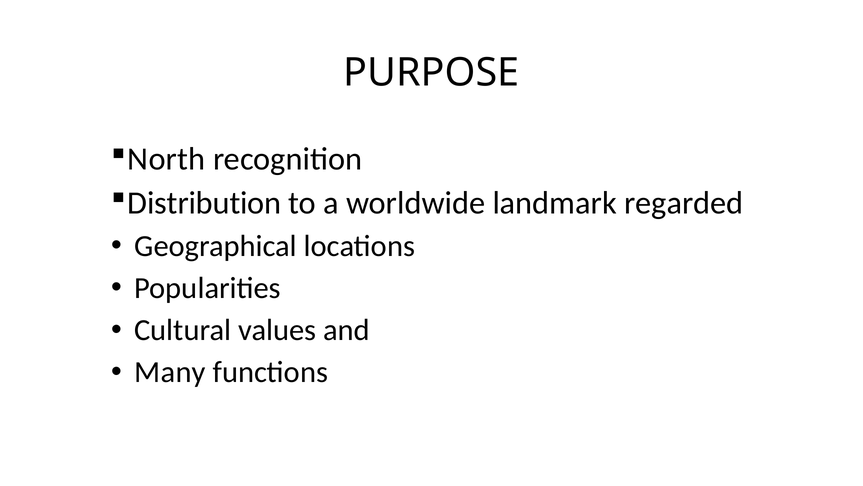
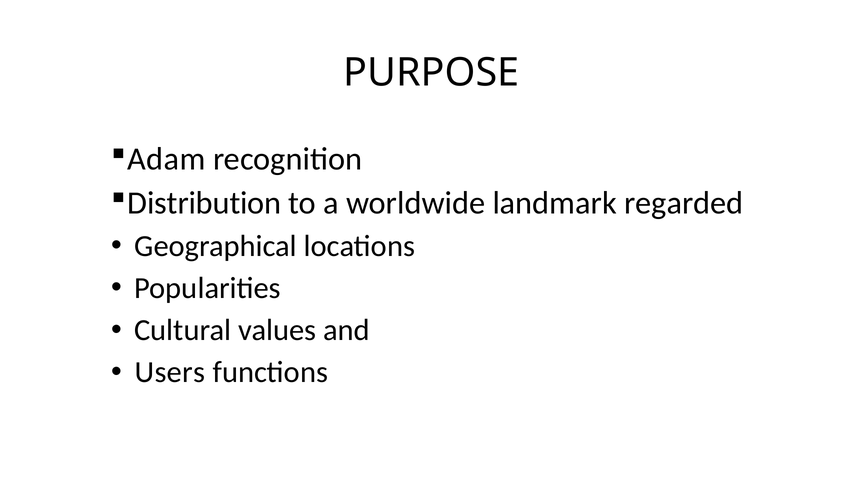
North: North -> Adam
Many: Many -> Users
